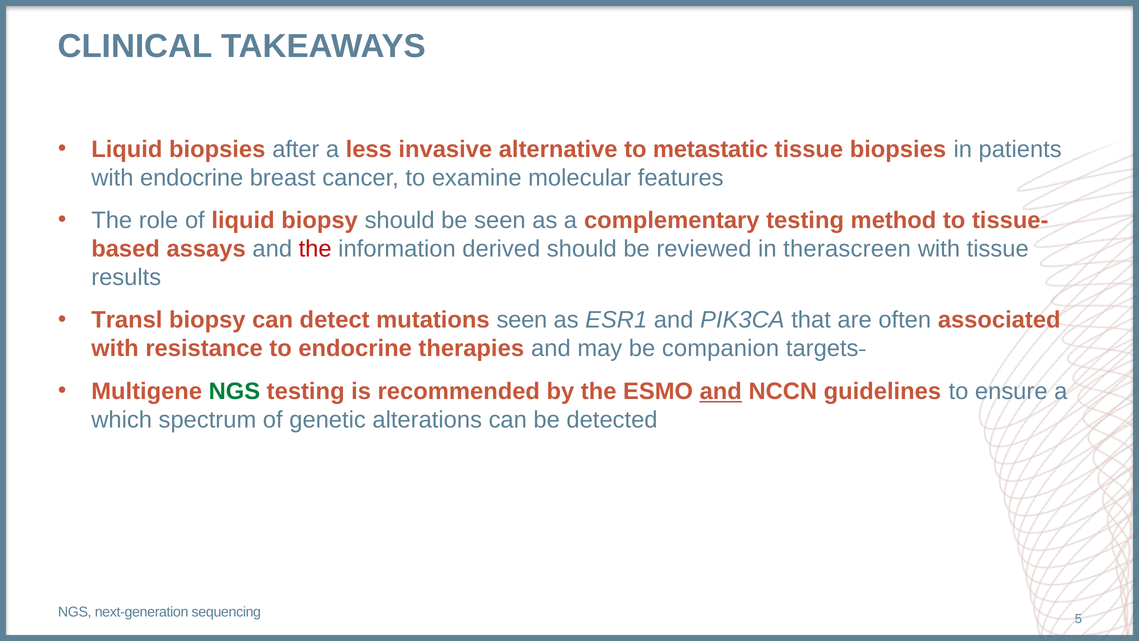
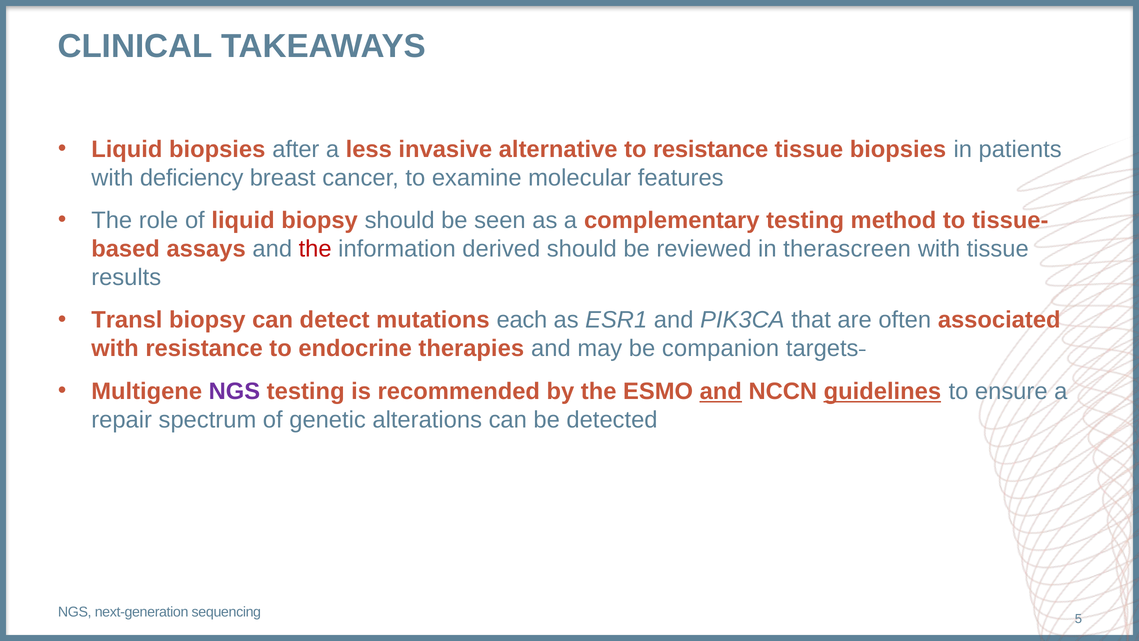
to metastatic: metastatic -> resistance
with endocrine: endocrine -> deficiency
mutations seen: seen -> each
NGS at (234, 391) colour: green -> purple
guidelines underline: none -> present
which: which -> repair
